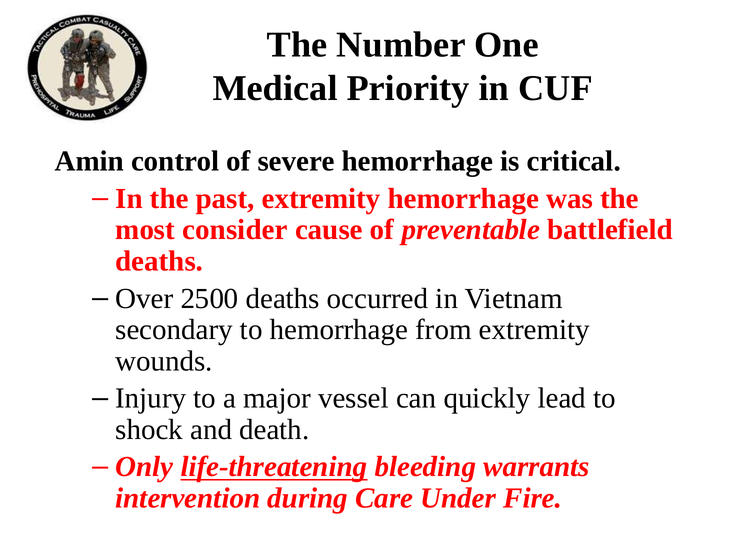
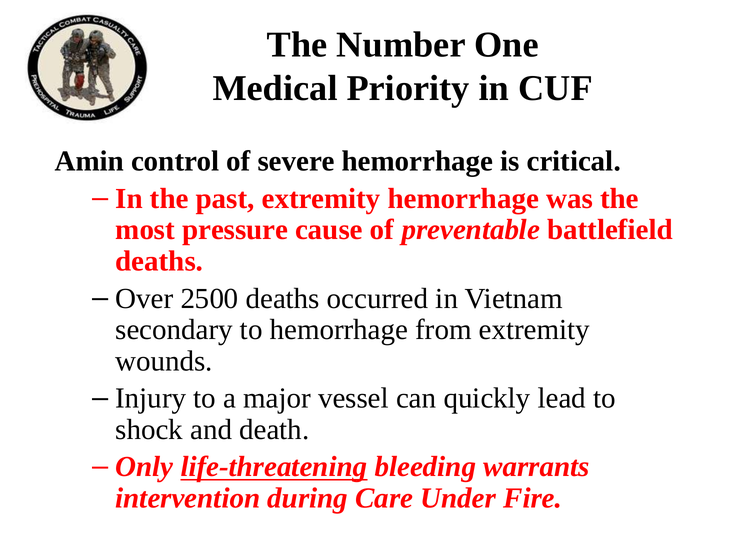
consider: consider -> pressure
